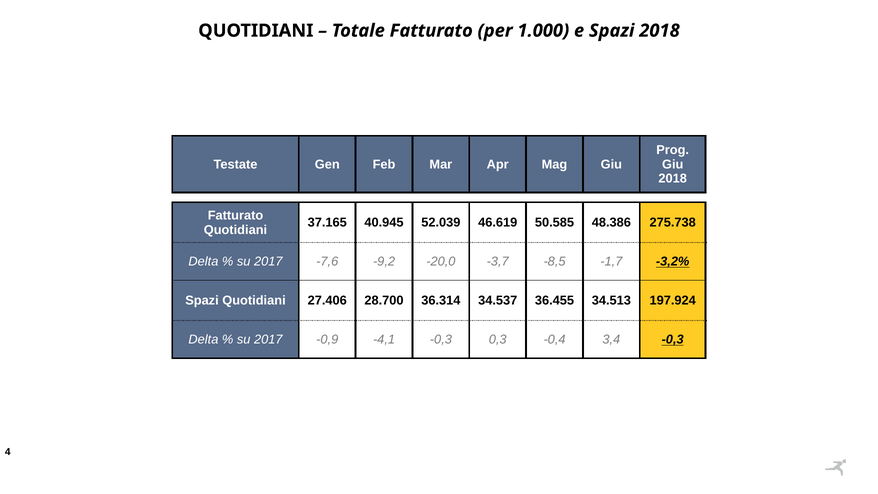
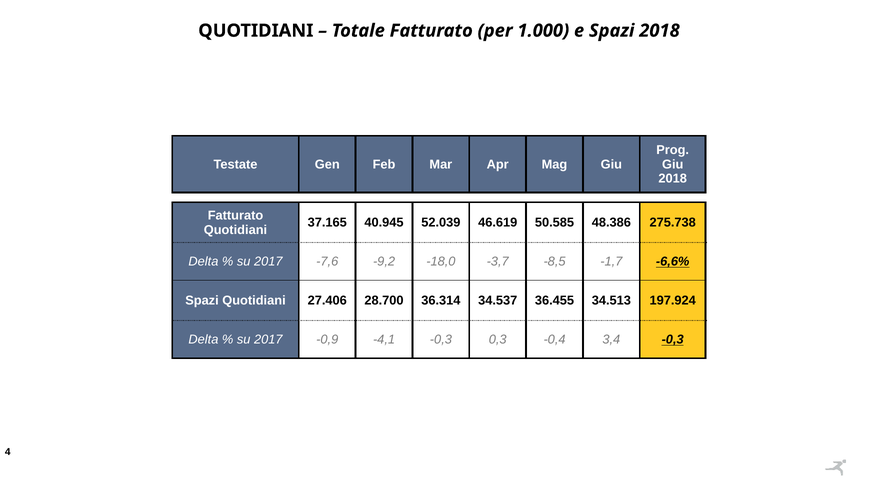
-20,0: -20,0 -> -18,0
-3,2%: -3,2% -> -6,6%
